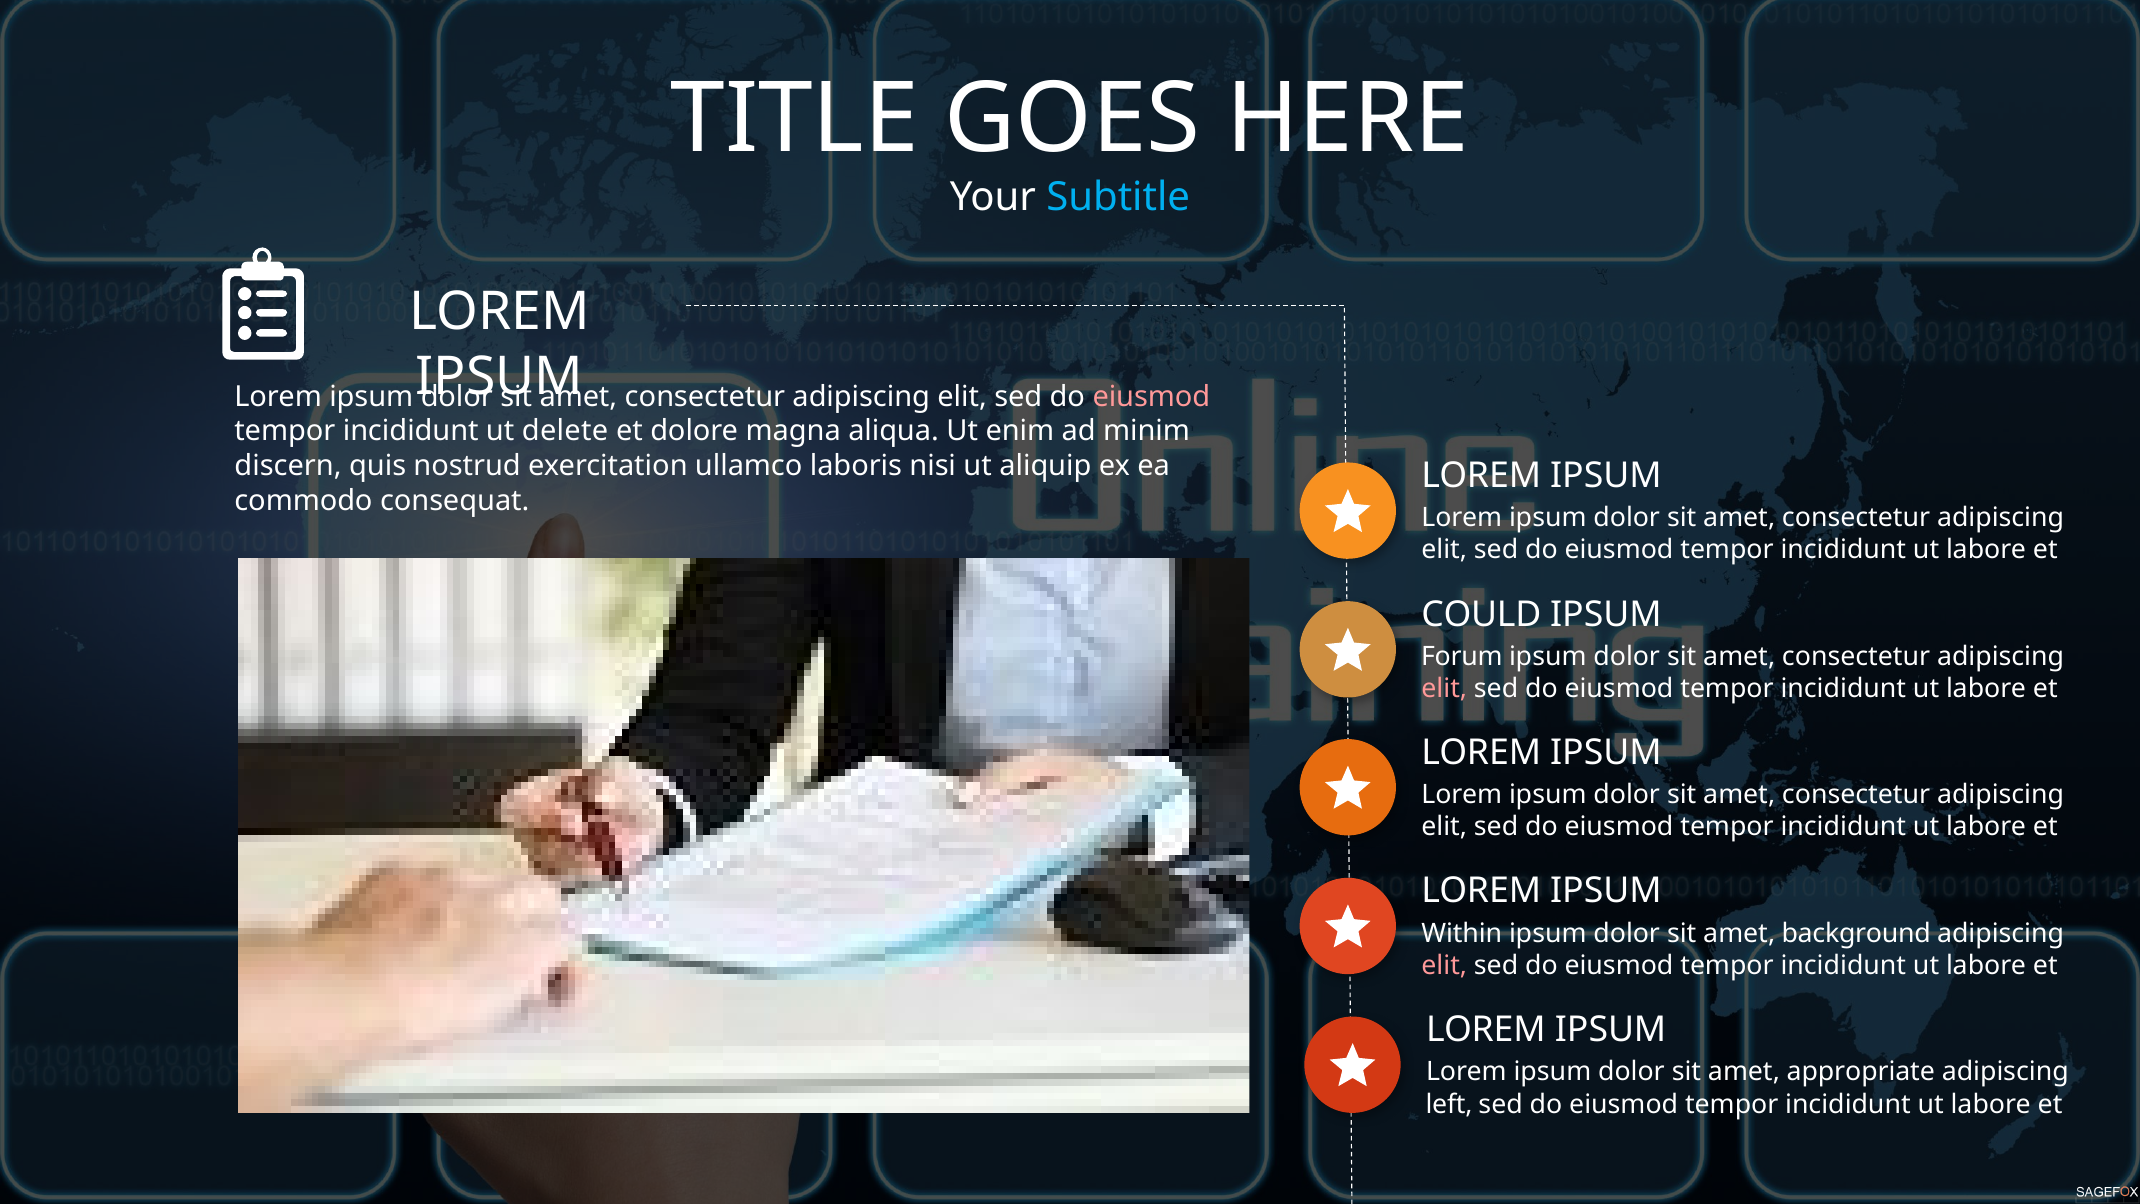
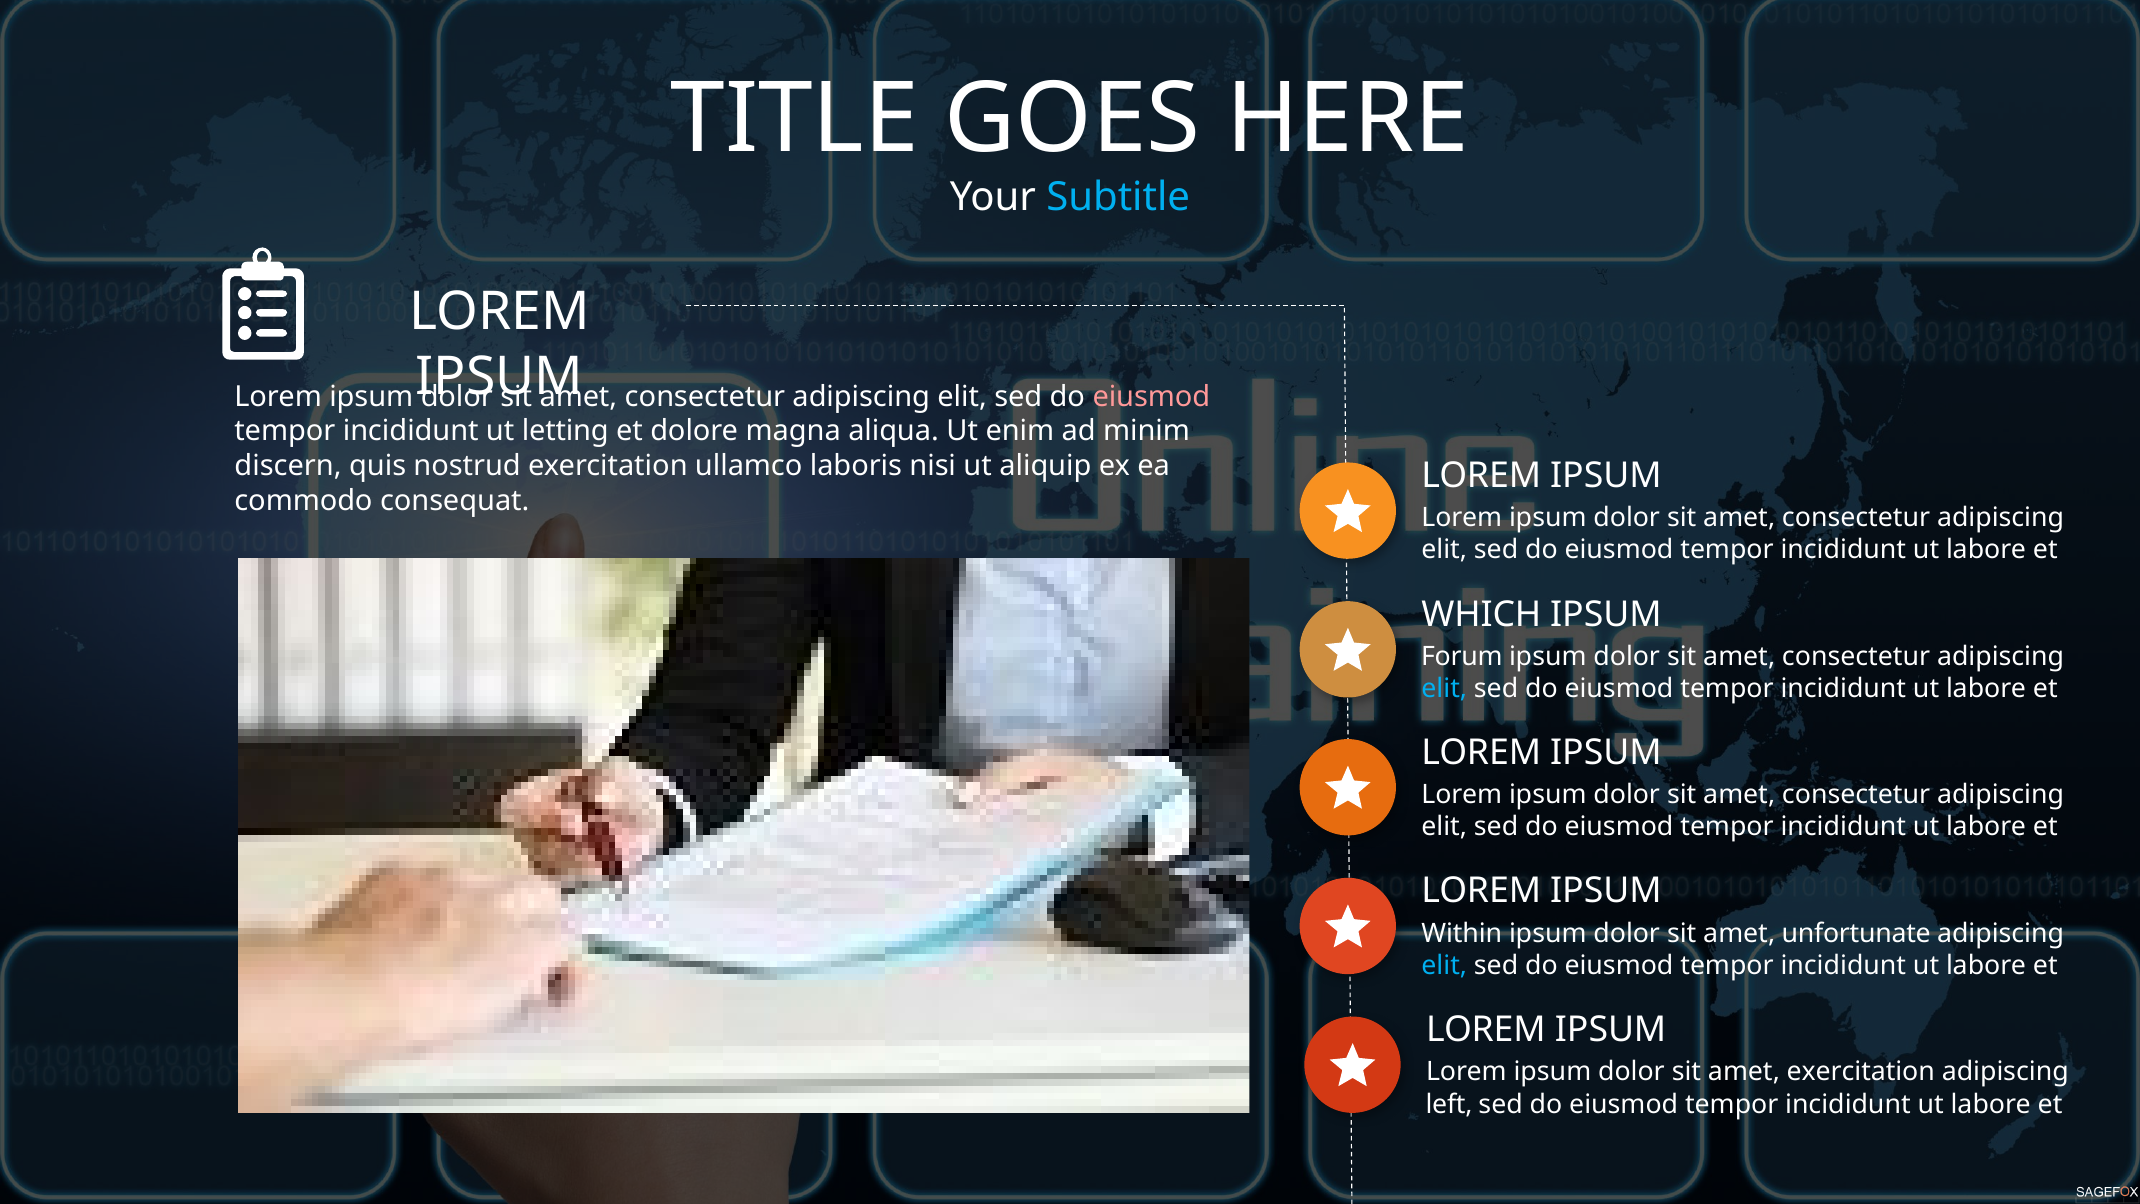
delete: delete -> letting
COULD: COULD -> WHICH
elit at (1444, 689) colour: pink -> light blue
background: background -> unfortunate
elit at (1444, 965) colour: pink -> light blue
amet appropriate: appropriate -> exercitation
